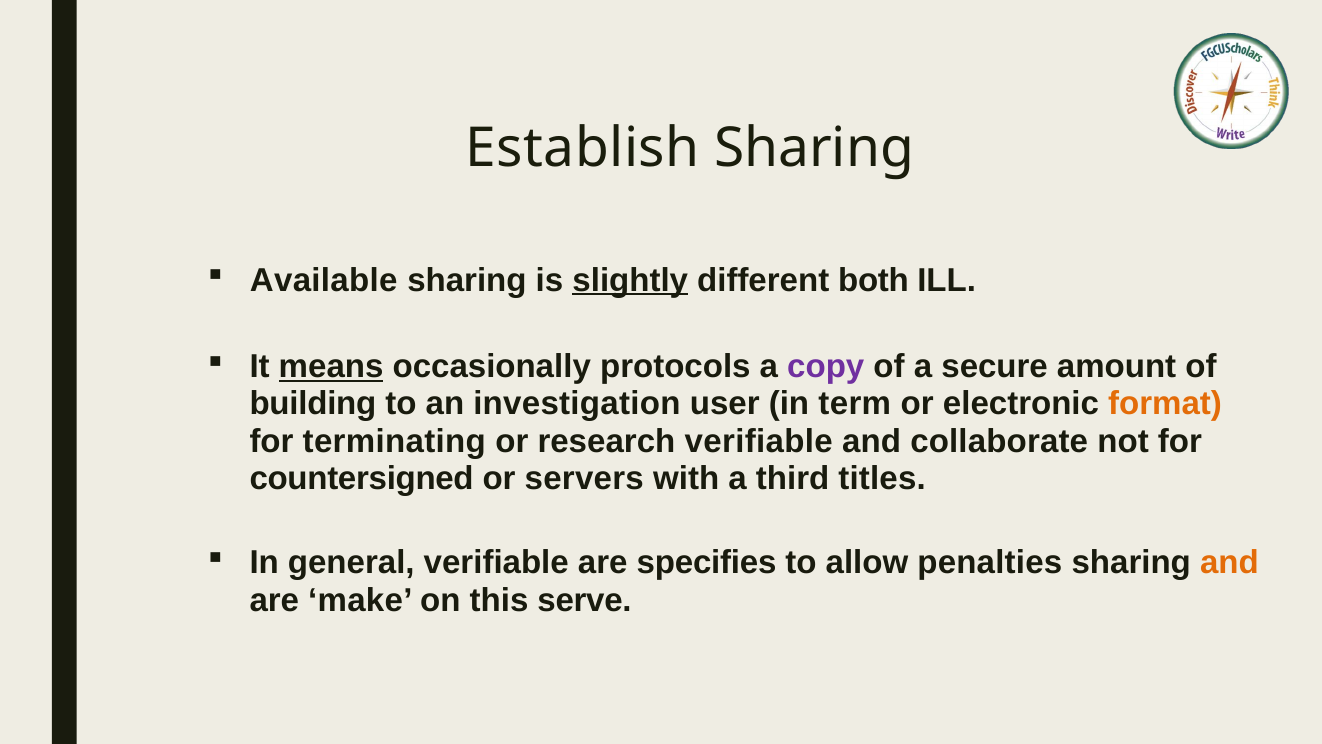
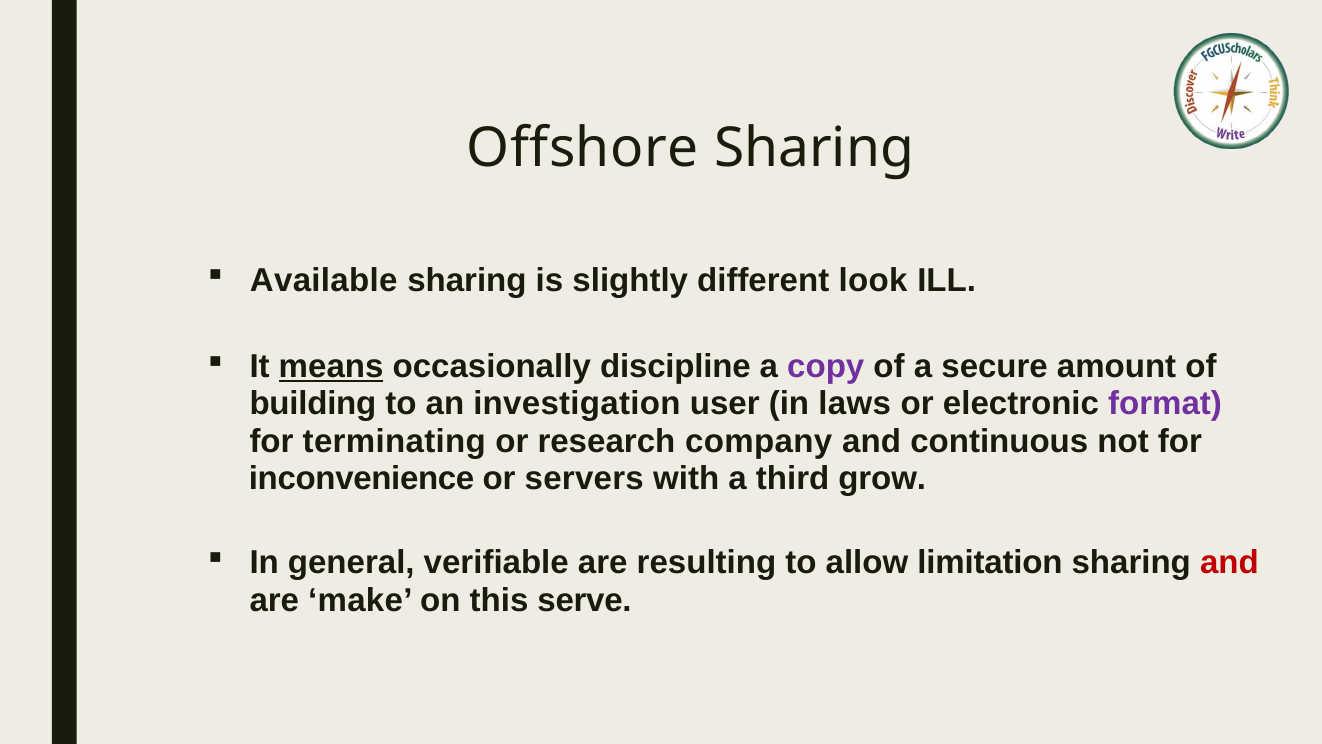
Establish: Establish -> Offshore
slightly underline: present -> none
both: both -> look
protocols: protocols -> discipline
term: term -> laws
format colour: orange -> purple
research verifiable: verifiable -> company
collaborate: collaborate -> continuous
countersigned: countersigned -> inconvenience
titles: titles -> grow
specifies: specifies -> resulting
penalties: penalties -> limitation
and at (1229, 563) colour: orange -> red
